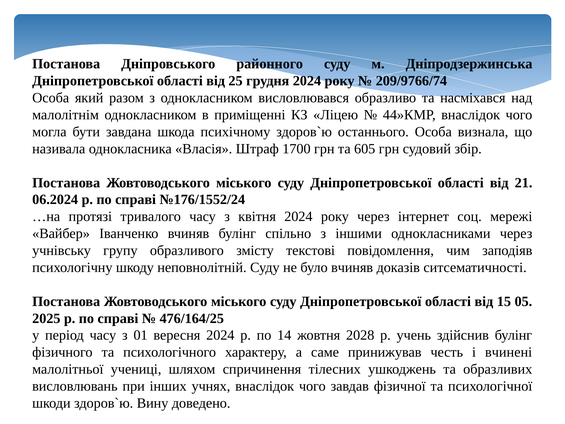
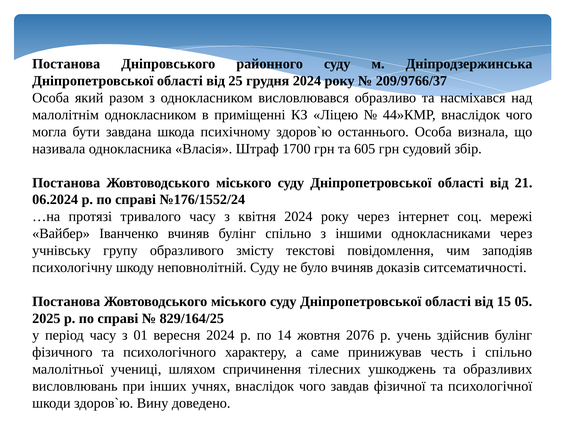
209/9766/74: 209/9766/74 -> 209/9766/37
476/164/25: 476/164/25 -> 829/164/25
2028: 2028 -> 2076
і вчинені: вчинені -> спільно
